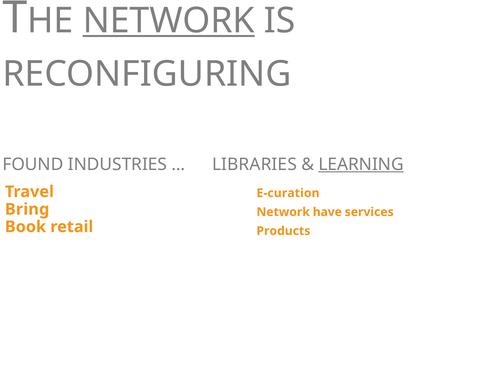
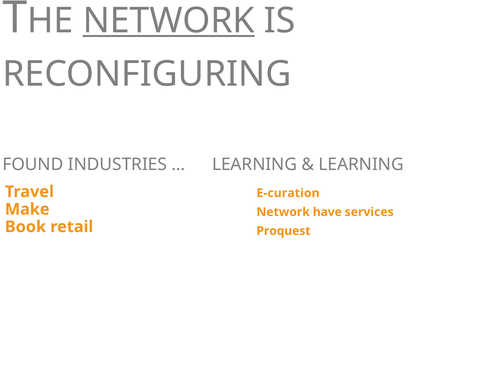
LIBRARIES at (254, 164): LIBRARIES -> LEARNING
LEARNING at (361, 164) underline: present -> none
Bring: Bring -> Make
Products: Products -> Proquest
